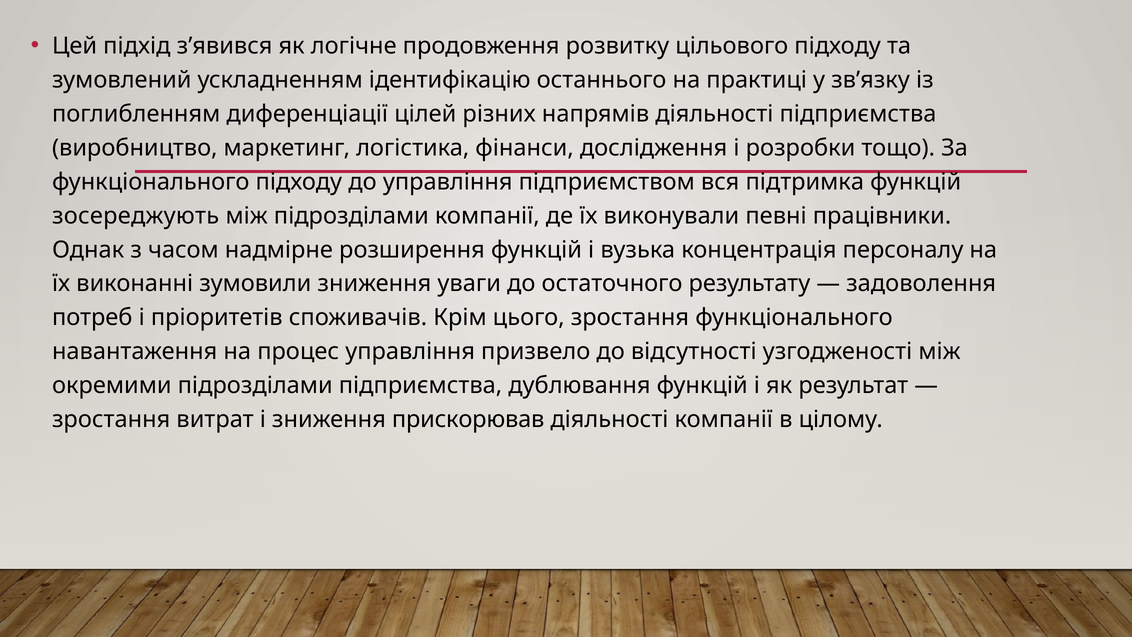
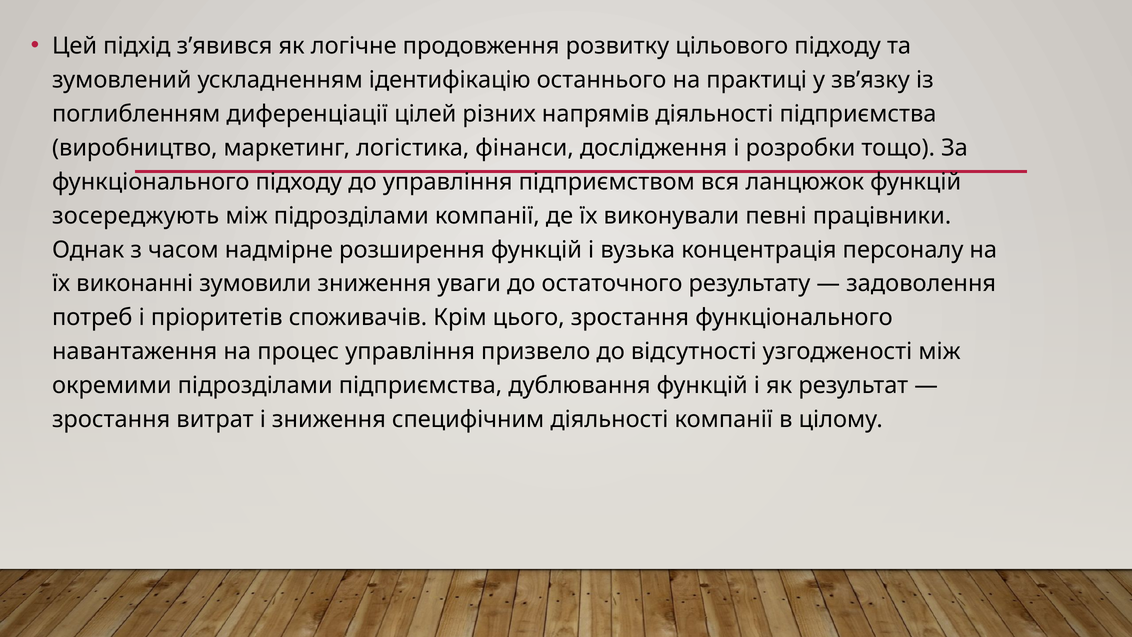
підтримка: підтримка -> ланцюжок
прискорював: прискорював -> специфічним
